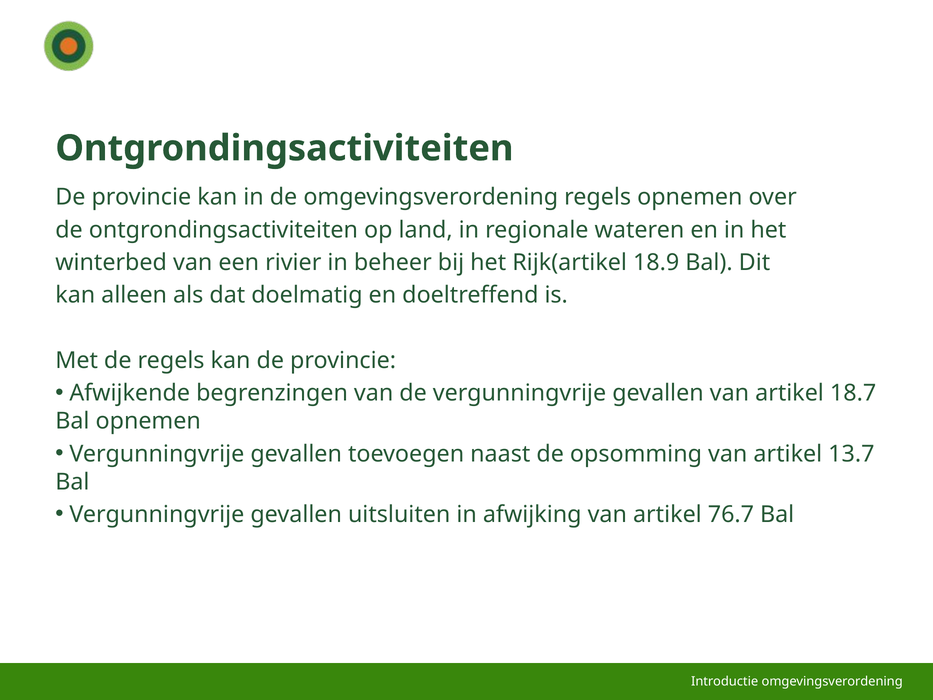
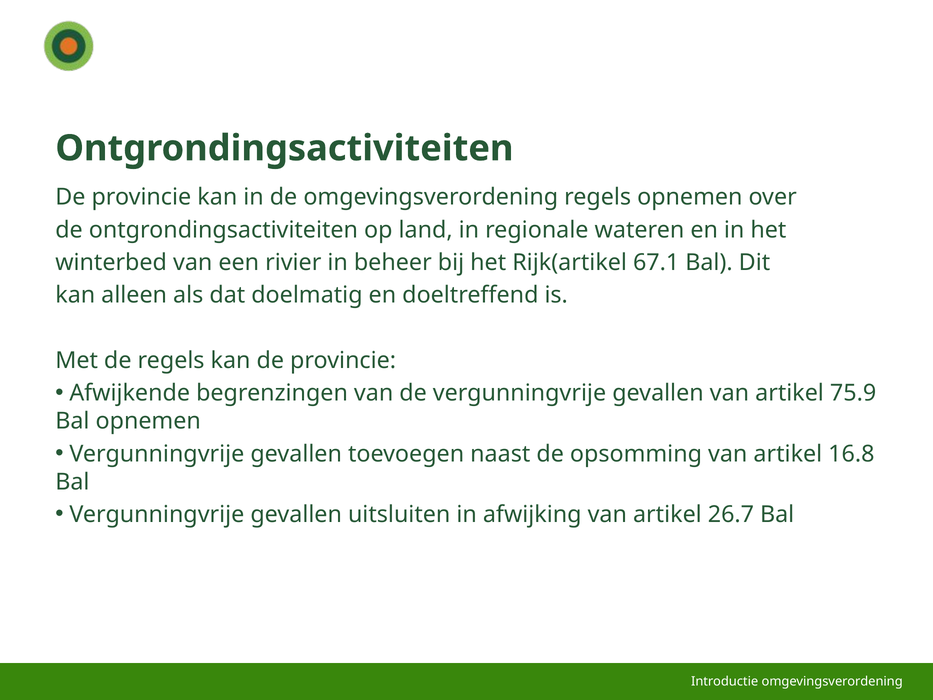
18.9: 18.9 -> 67.1
18.7: 18.7 -> 75.9
13.7: 13.7 -> 16.8
76.7: 76.7 -> 26.7
